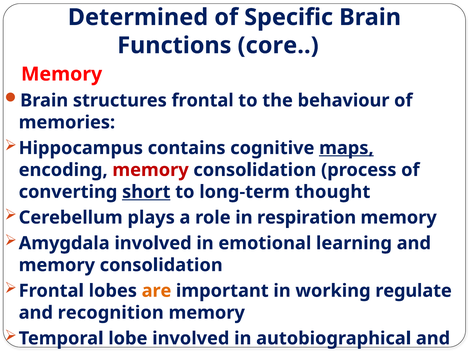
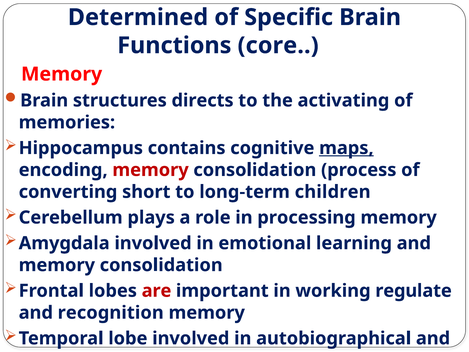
structures frontal: frontal -> directs
behaviour: behaviour -> activating
short at (146, 192) underline: present -> none
thought: thought -> children
respiration: respiration -> processing
are at (157, 291) colour: orange -> red
